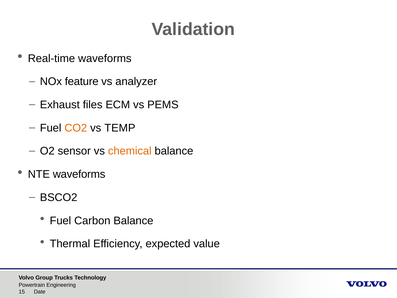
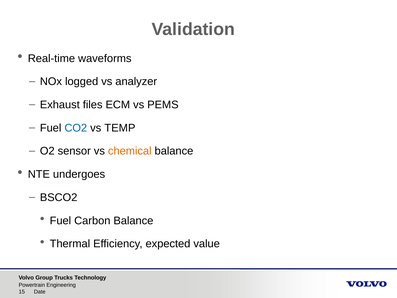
feature: feature -> logged
CO2 colour: orange -> blue
NTE waveforms: waveforms -> undergoes
